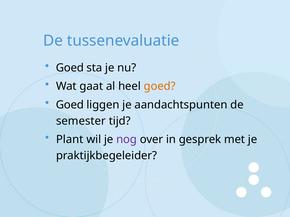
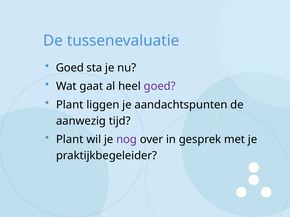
goed at (160, 86) colour: orange -> purple
Goed at (70, 105): Goed -> Plant
semester: semester -> aanwezig
